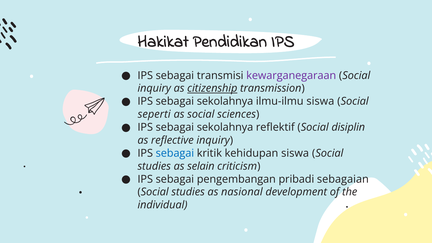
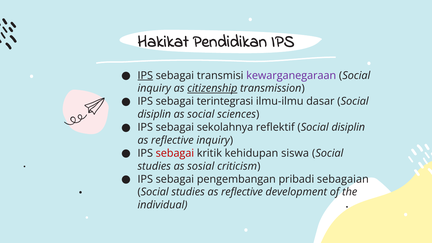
IPS at (145, 75) underline: none -> present
sekolahnya at (225, 101): sekolahnya -> terintegrasi
ilmu-ilmu siswa: siswa -> dasar
seperti at (154, 114): seperti -> disiplin
sebagai at (175, 153) colour: blue -> red
selain: selain -> sosial
studies as nasional: nasional -> reflective
